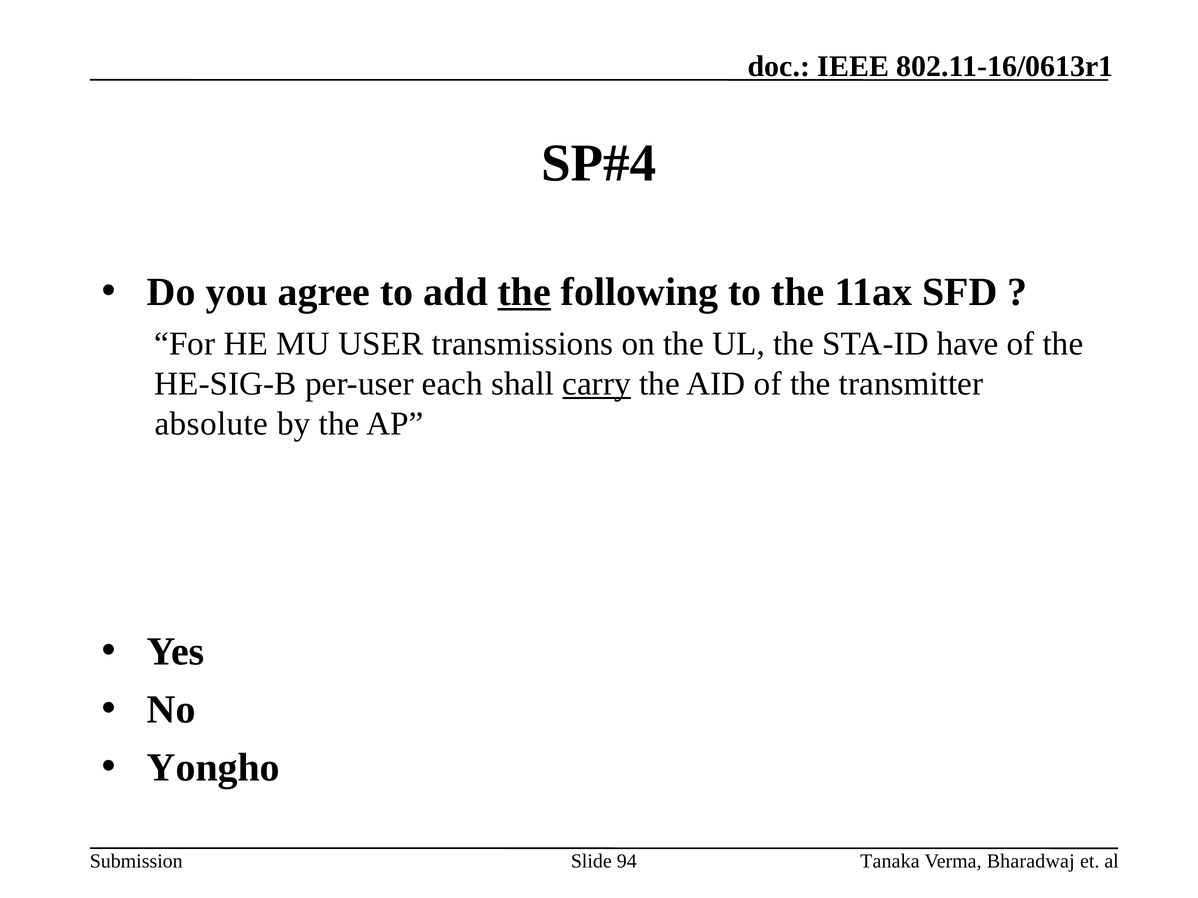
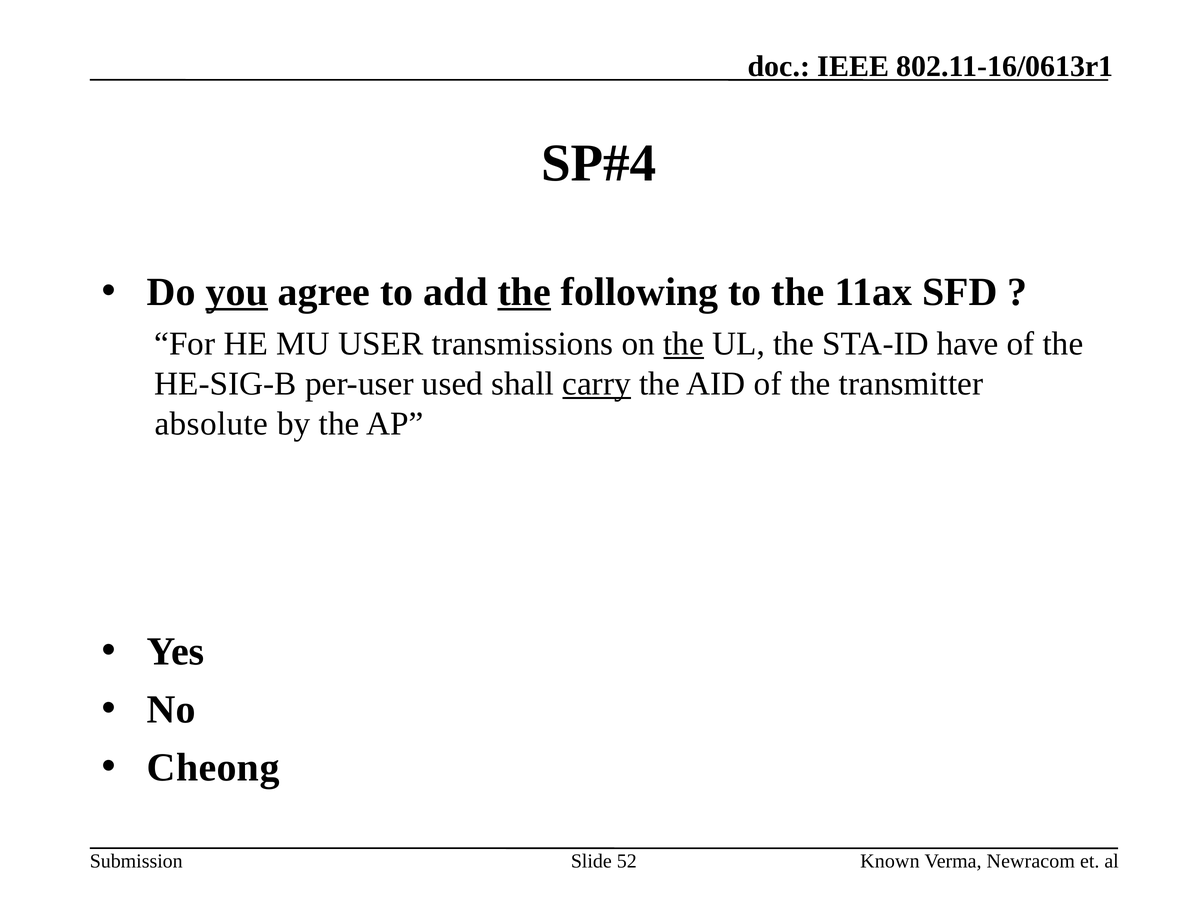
you underline: none -> present
the at (684, 344) underline: none -> present
each: each -> used
Yongho: Yongho -> Cheong
94: 94 -> 52
Tanaka: Tanaka -> Known
Bharadwaj: Bharadwaj -> Newracom
